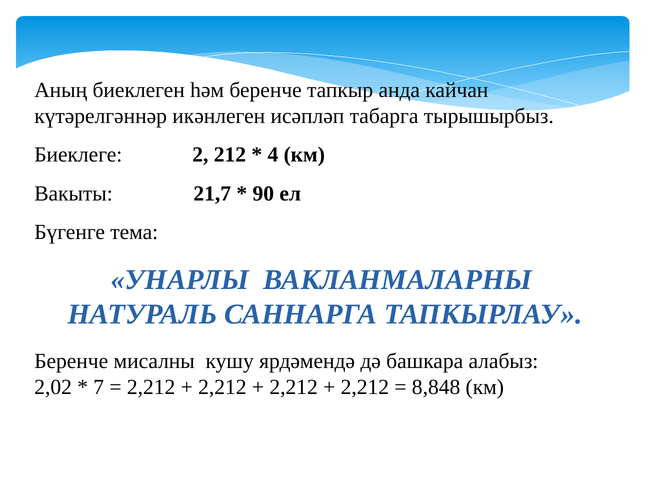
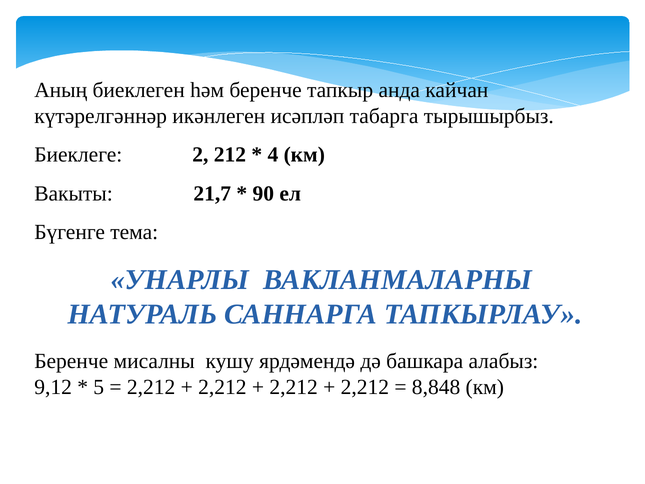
2,02: 2,02 -> 9,12
7: 7 -> 5
